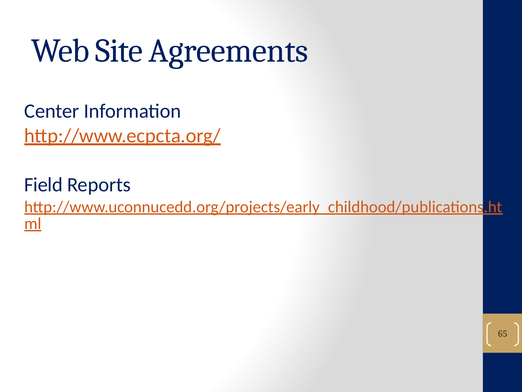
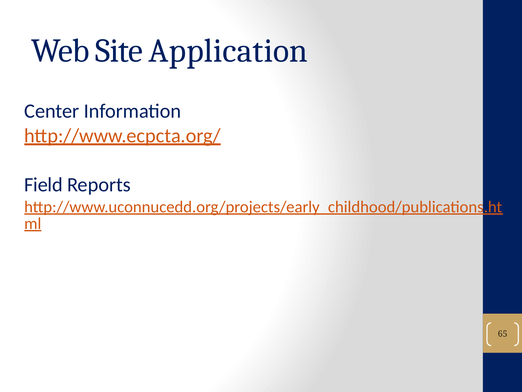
Agreements: Agreements -> Application
